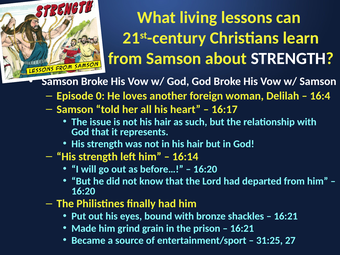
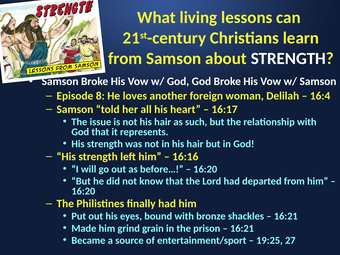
0: 0 -> 8
16:14: 16:14 -> 16:16
31:25: 31:25 -> 19:25
